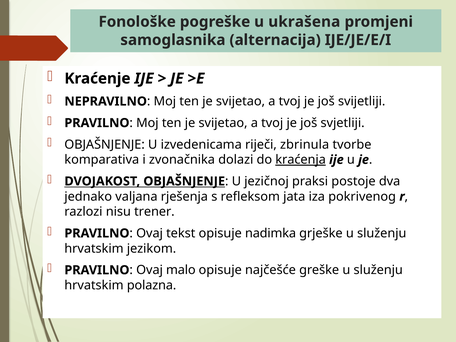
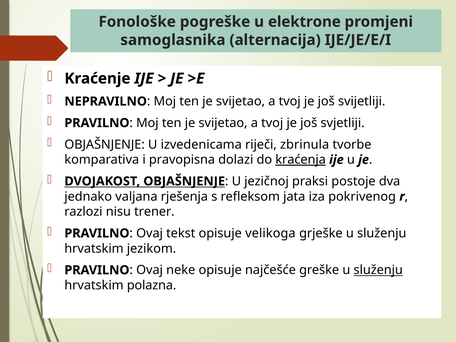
ukrašena: ukrašena -> elektrone
zvonačnika: zvonačnika -> pravopisna
nadimka: nadimka -> velikoga
malo: malo -> neke
služenju at (378, 270) underline: none -> present
